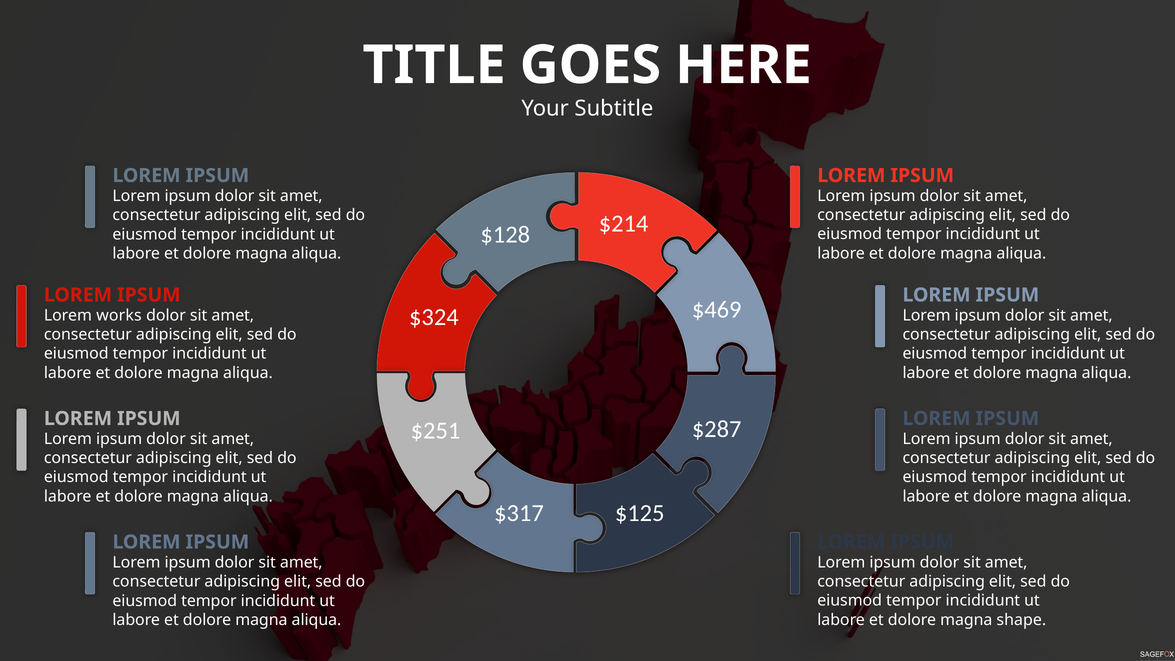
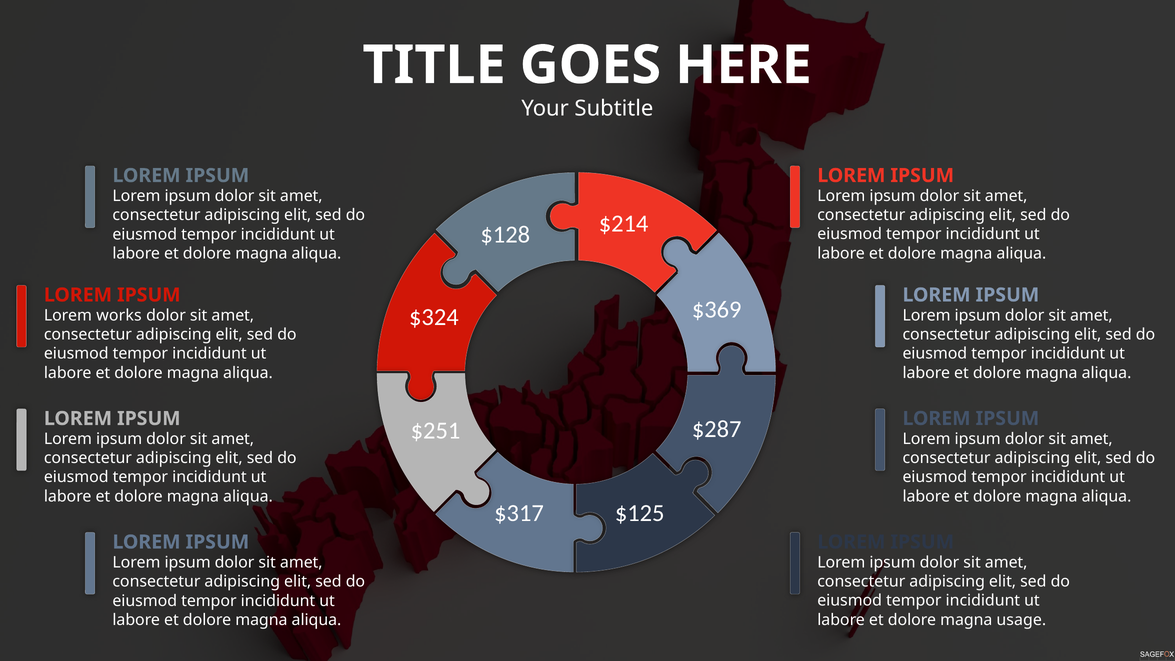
$469: $469 -> $369
shape: shape -> usage
